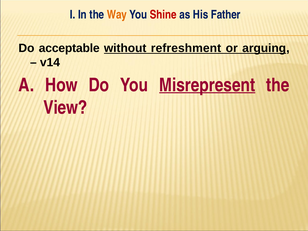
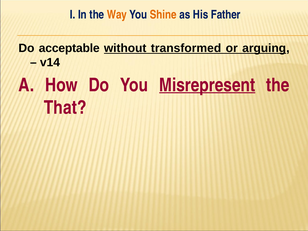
Shine colour: red -> orange
refreshment: refreshment -> transformed
View: View -> That
